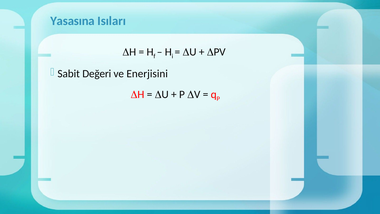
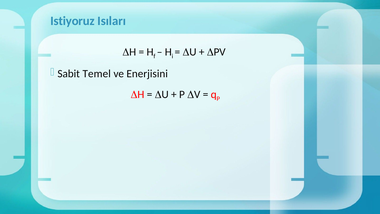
Yasasına: Yasasına -> Istiyoruz
Değeri: Değeri -> Temel
